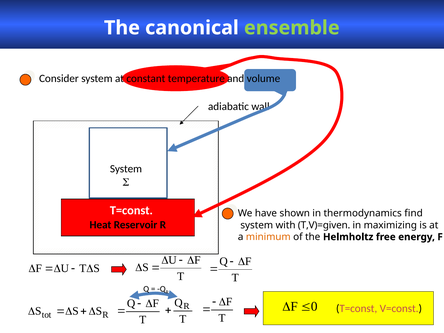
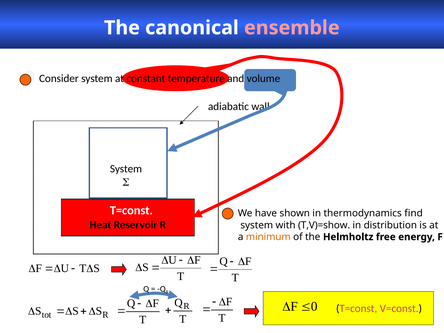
ensemble colour: light green -> pink
T,V)=given: T,V)=given -> T,V)=show
maximizing: maximizing -> distribution
